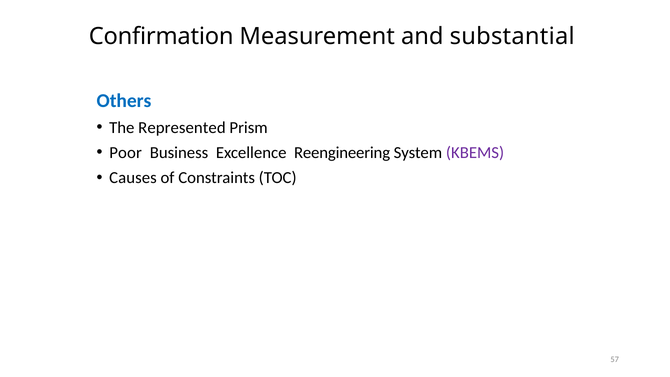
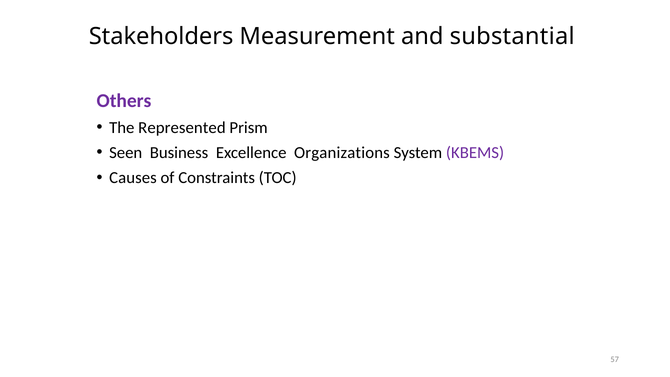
Confirmation: Confirmation -> Stakeholders
Others colour: blue -> purple
Poor: Poor -> Seen
Reengineering: Reengineering -> Organizations
